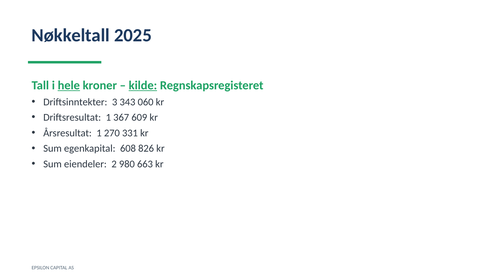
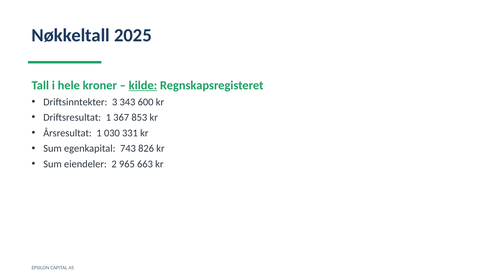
hele underline: present -> none
060: 060 -> 600
609: 609 -> 853
270: 270 -> 030
608: 608 -> 743
980: 980 -> 965
